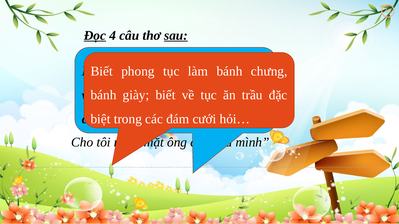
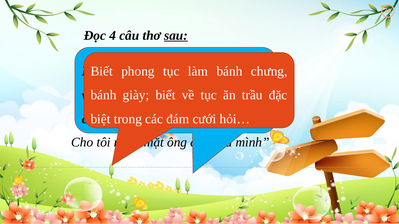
Đọc underline: present -> none
